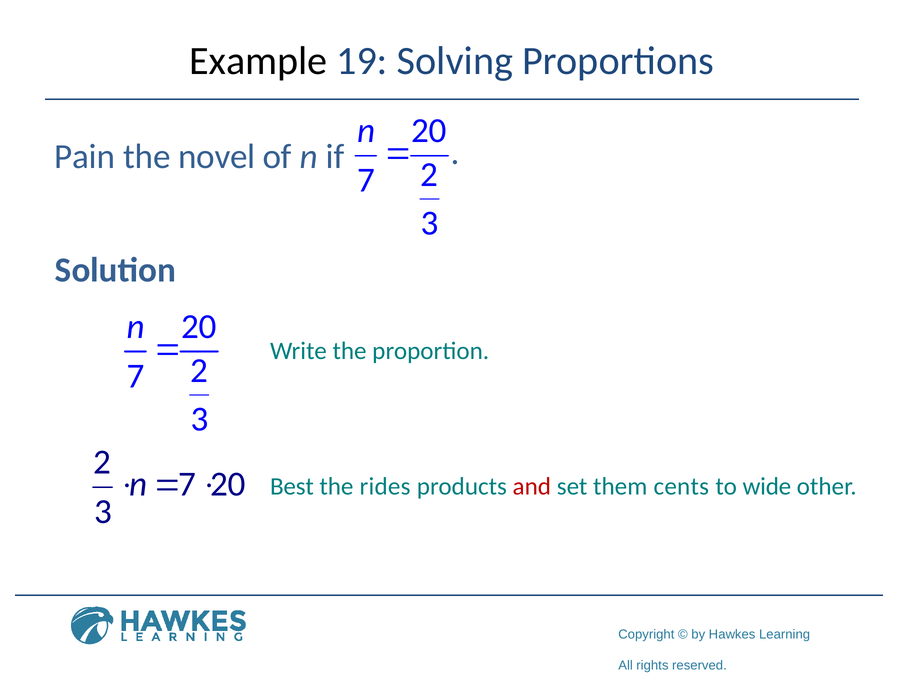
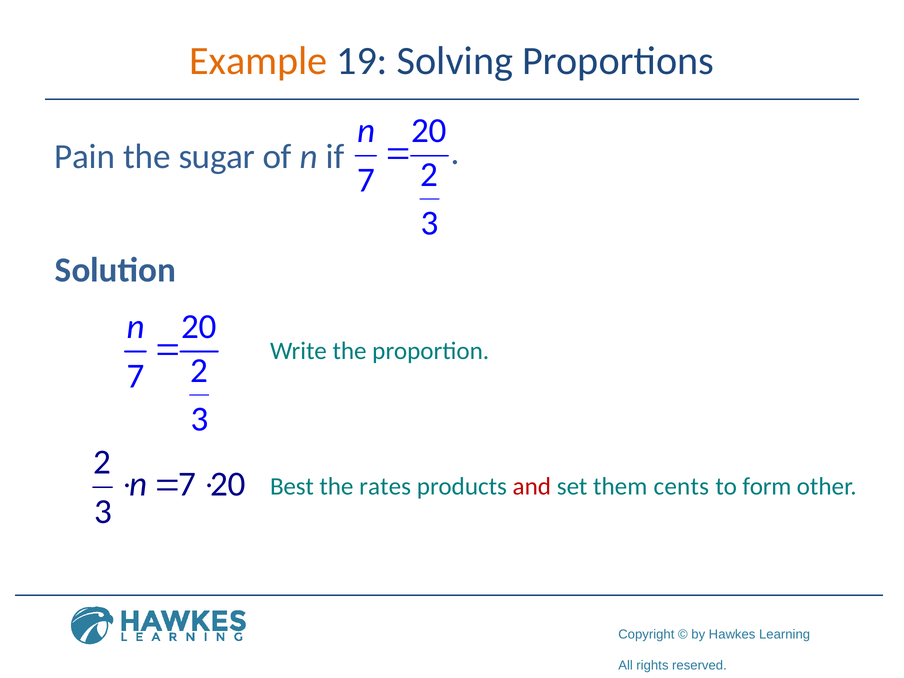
Example colour: black -> orange
novel: novel -> sugar
rides: rides -> rates
wide: wide -> form
